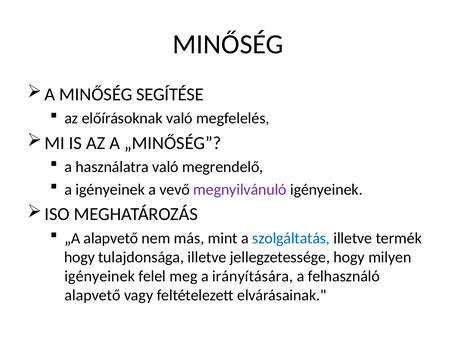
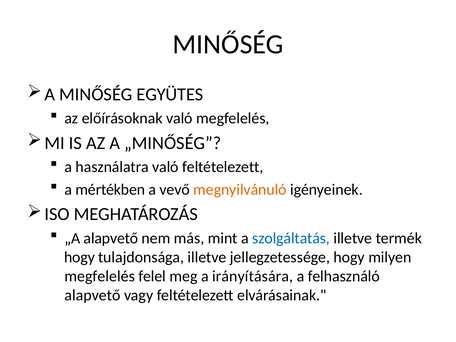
SEGÍTÉSE: SEGÍTÉSE -> EGYÜTES
való megrendelő: megrendelő -> feltételezett
a igényeinek: igényeinek -> mértékben
megnyilvánuló colour: purple -> orange
igényeinek at (100, 276): igényeinek -> megfelelés
